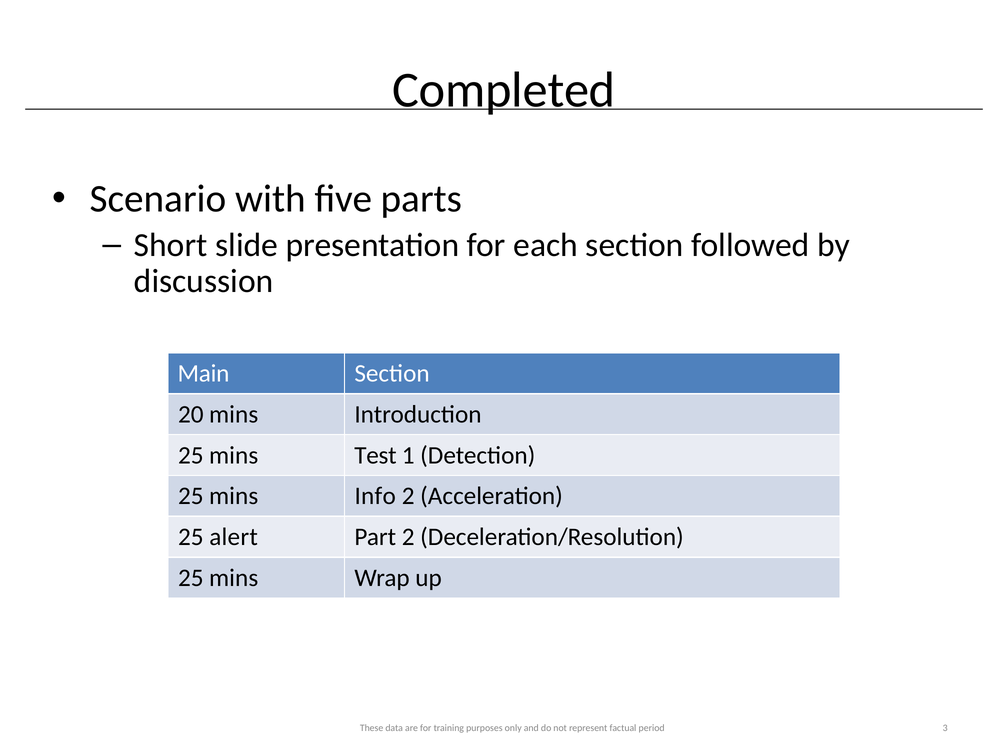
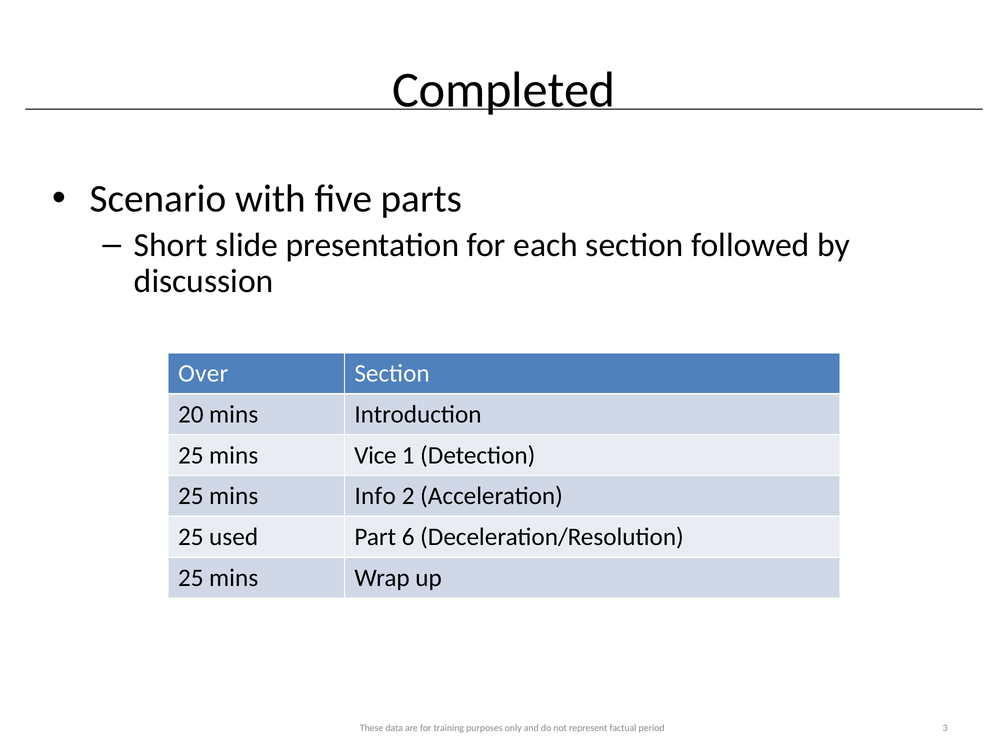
Main: Main -> Over
Test: Test -> Vice
alert: alert -> used
Part 2: 2 -> 6
